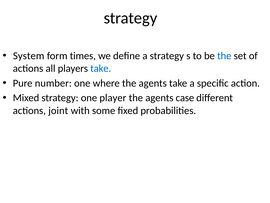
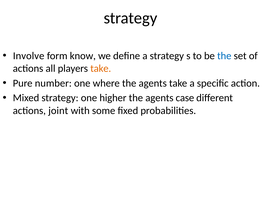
System: System -> Involve
times: times -> know
take at (101, 68) colour: blue -> orange
player: player -> higher
